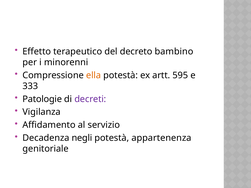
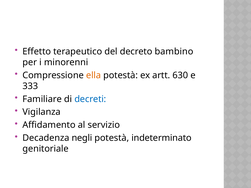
595: 595 -> 630
Patologie: Patologie -> Familiare
decreti colour: purple -> blue
appartenenza: appartenenza -> indeterminato
